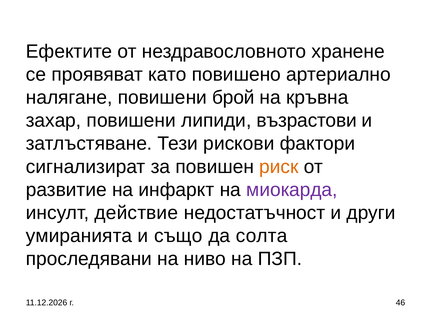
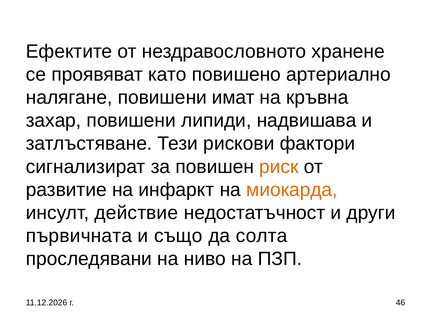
брой: брой -> имат
възрастови: възрастови -> надвишава
миокарда colour: purple -> orange
умиранията: умиранията -> първичната
